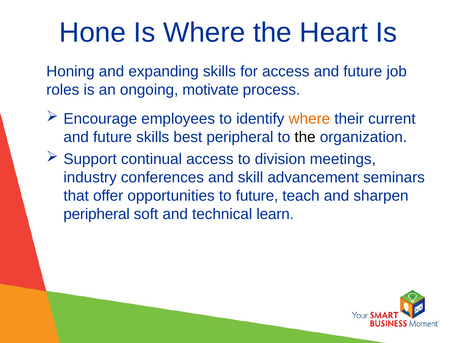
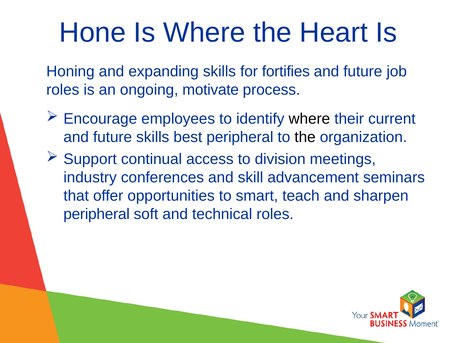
for access: access -> fortifies
where at (309, 119) colour: orange -> black
to future: future -> smart
technical learn: learn -> roles
